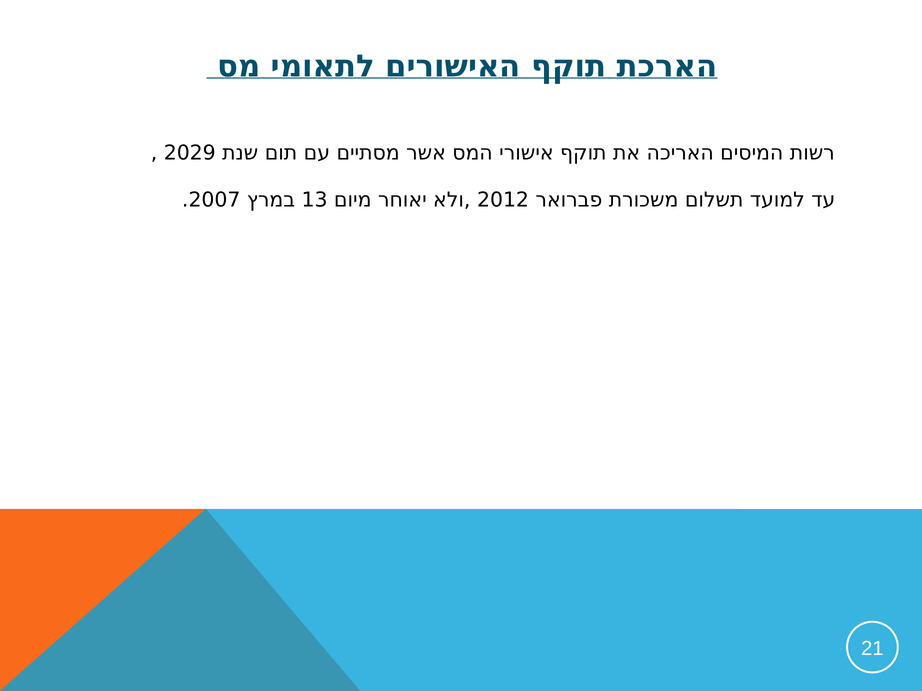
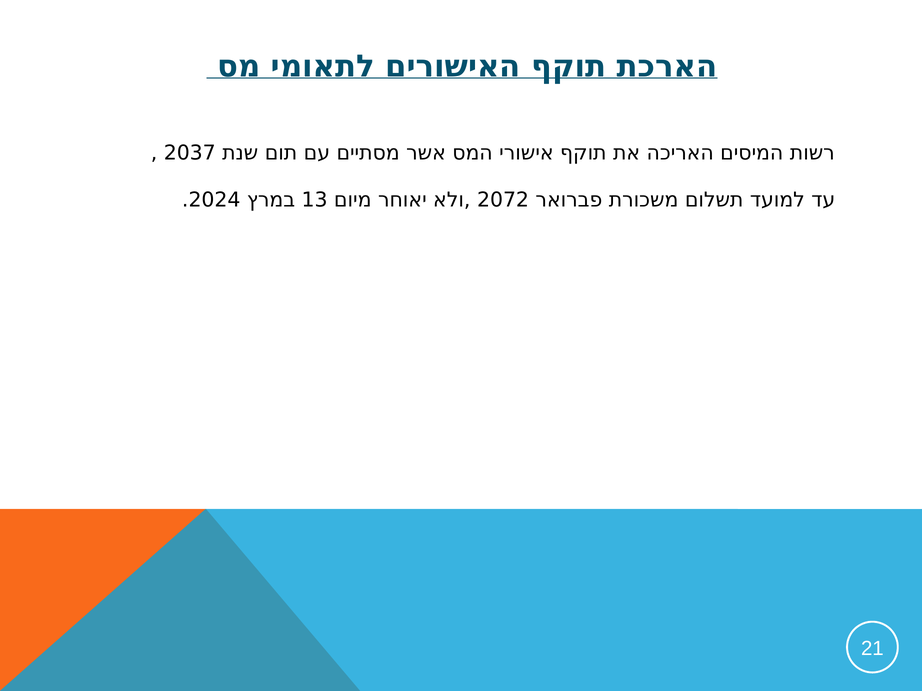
2029: 2029 -> 2037
2007: 2007 -> 2024
2012: 2012 -> 2072
